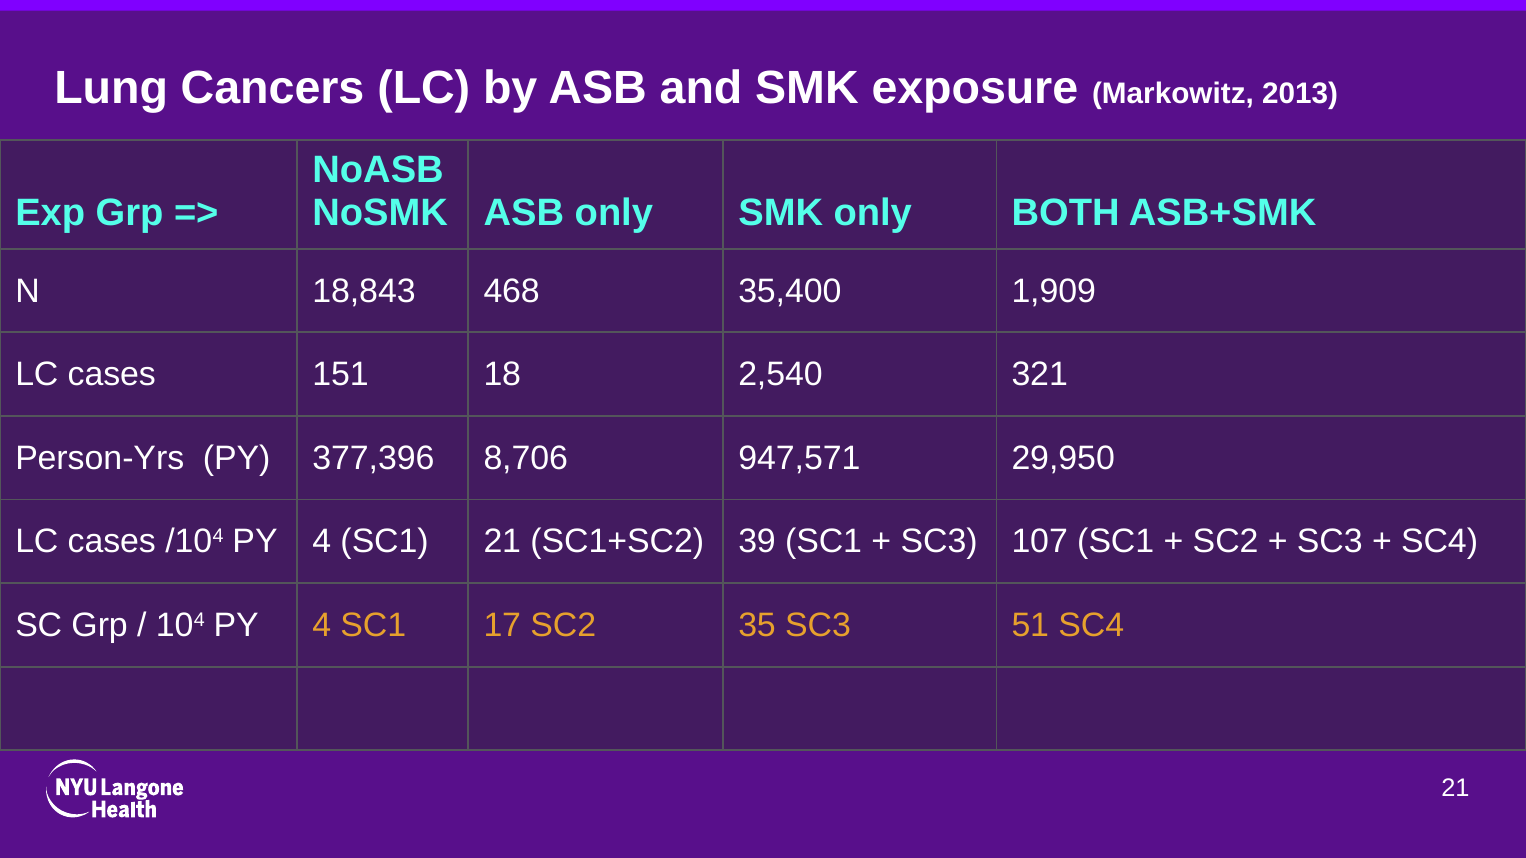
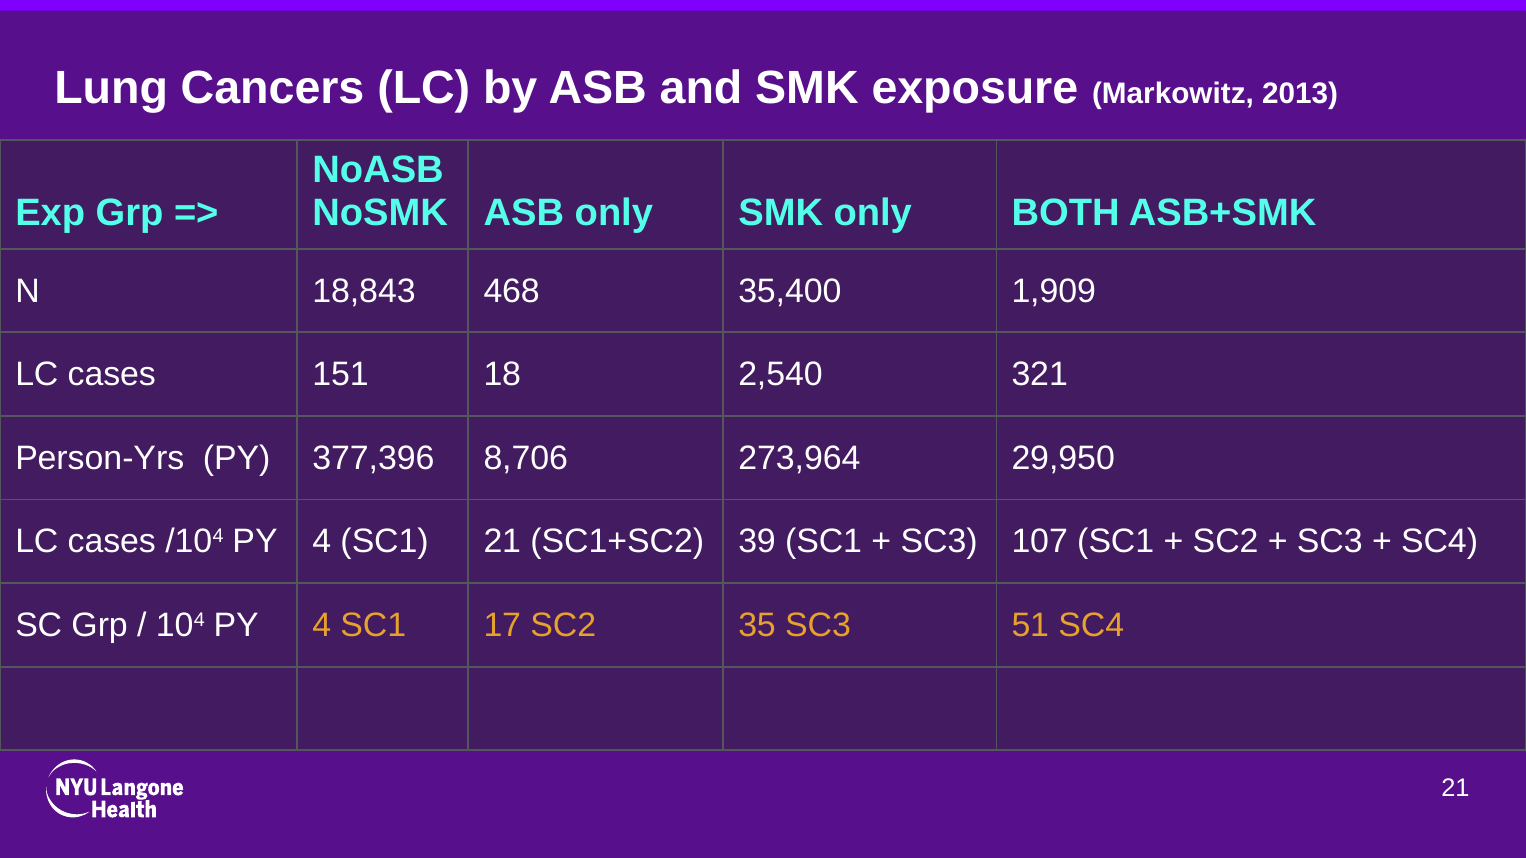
947,571: 947,571 -> 273,964
